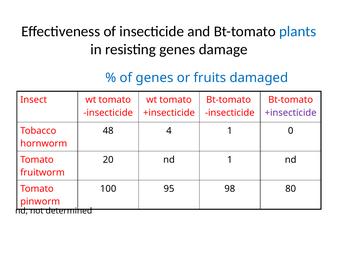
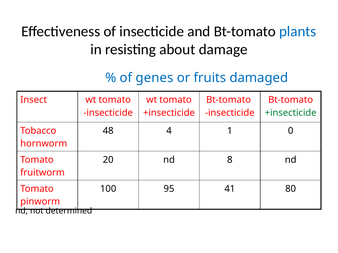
resisting genes: genes -> about
+insecticide at (291, 113) colour: purple -> green
nd 1: 1 -> 8
98: 98 -> 41
